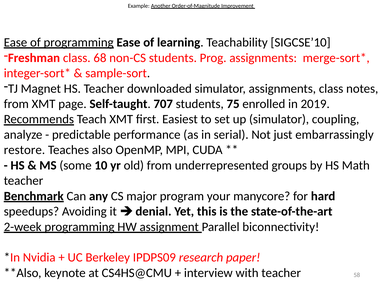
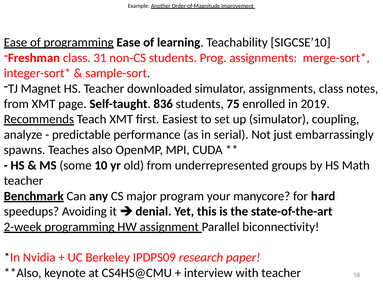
68: 68 -> 31
707: 707 -> 836
restore: restore -> spawns
